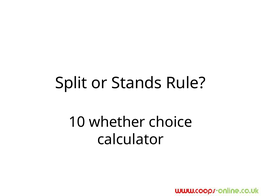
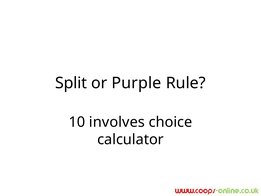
Stands: Stands -> Purple
whether: whether -> involves
